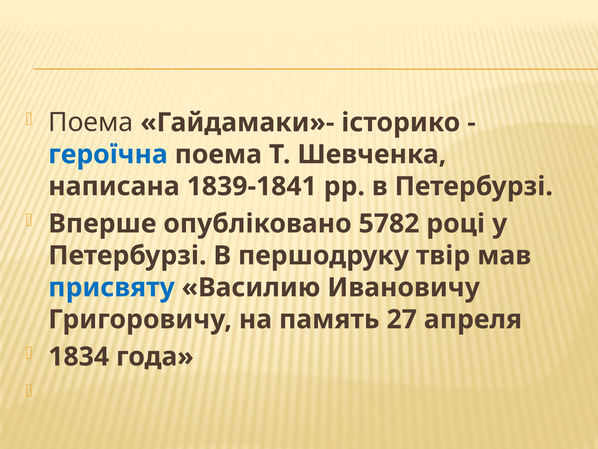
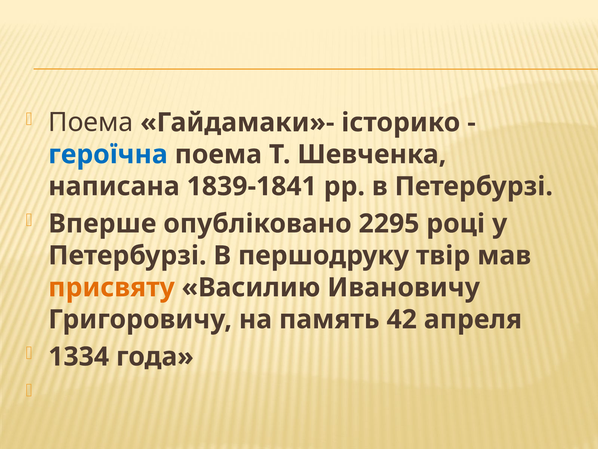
5782: 5782 -> 2295
присвяту colour: blue -> orange
27: 27 -> 42
1834: 1834 -> 1334
